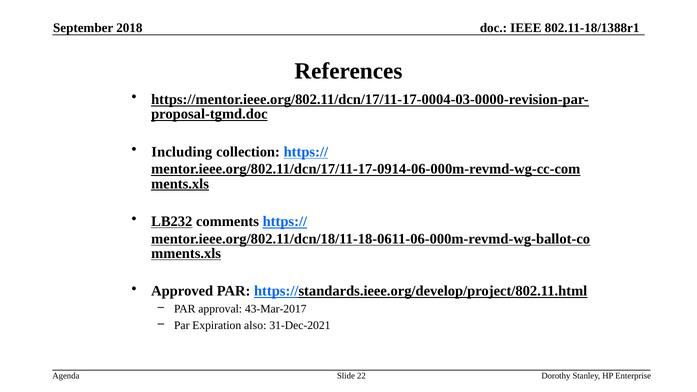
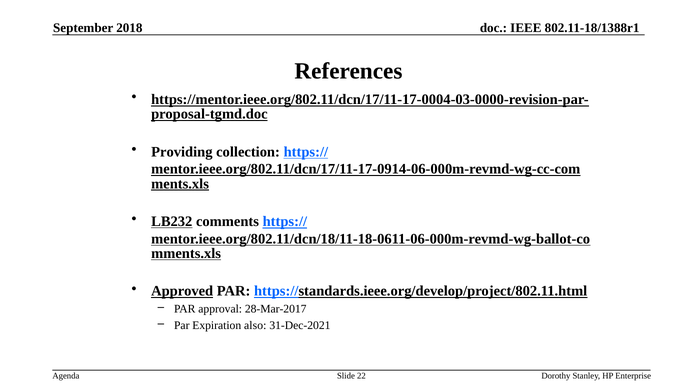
Including: Including -> Providing
Approved underline: none -> present
43-Mar-2017: 43-Mar-2017 -> 28-Mar-2017
